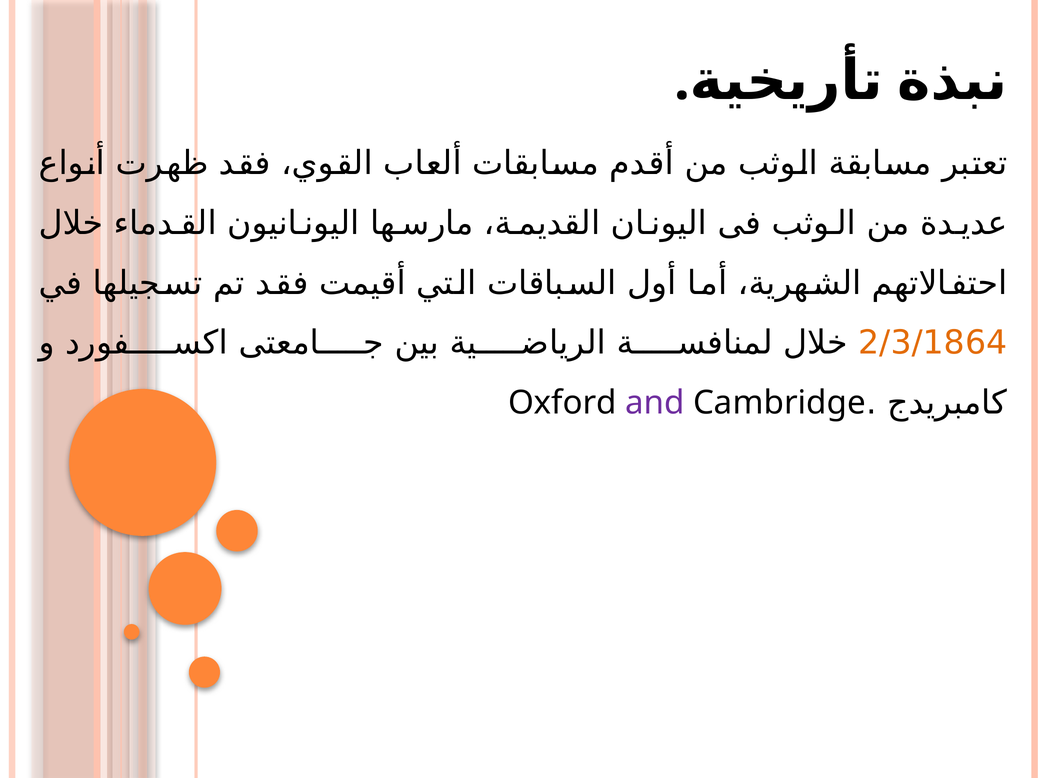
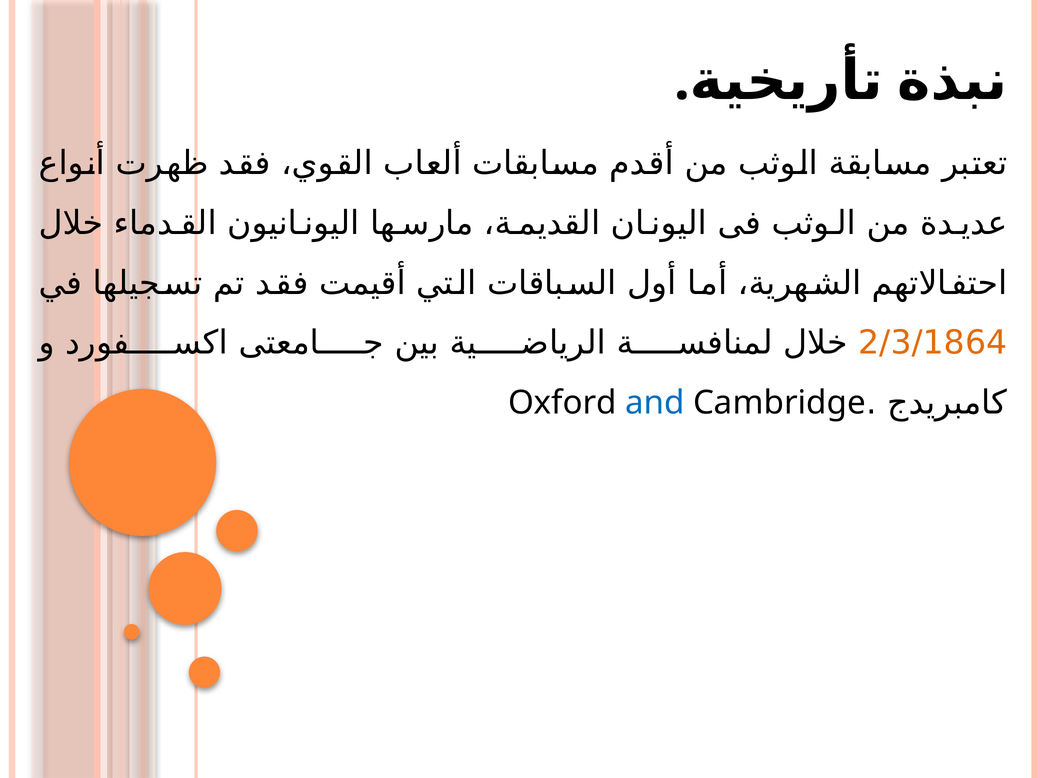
and colour: purple -> blue
